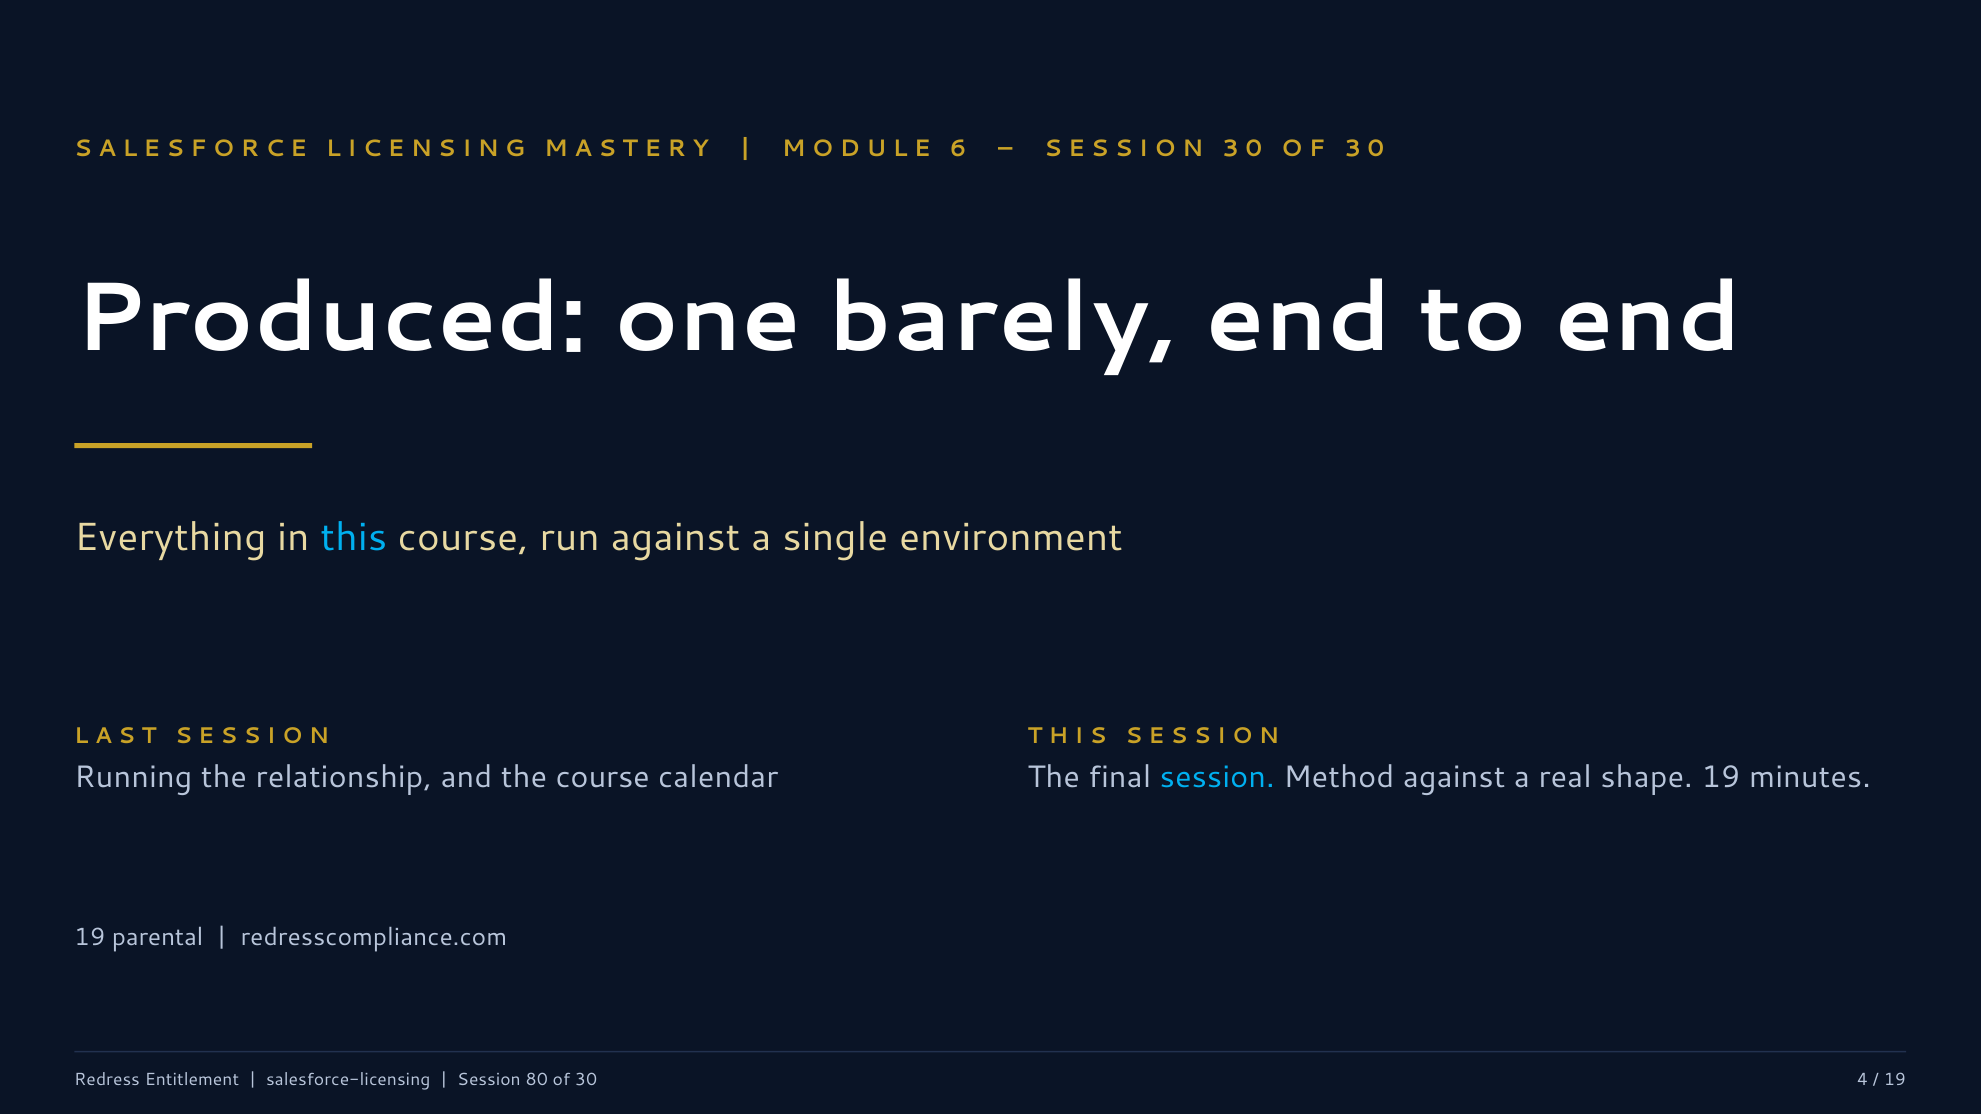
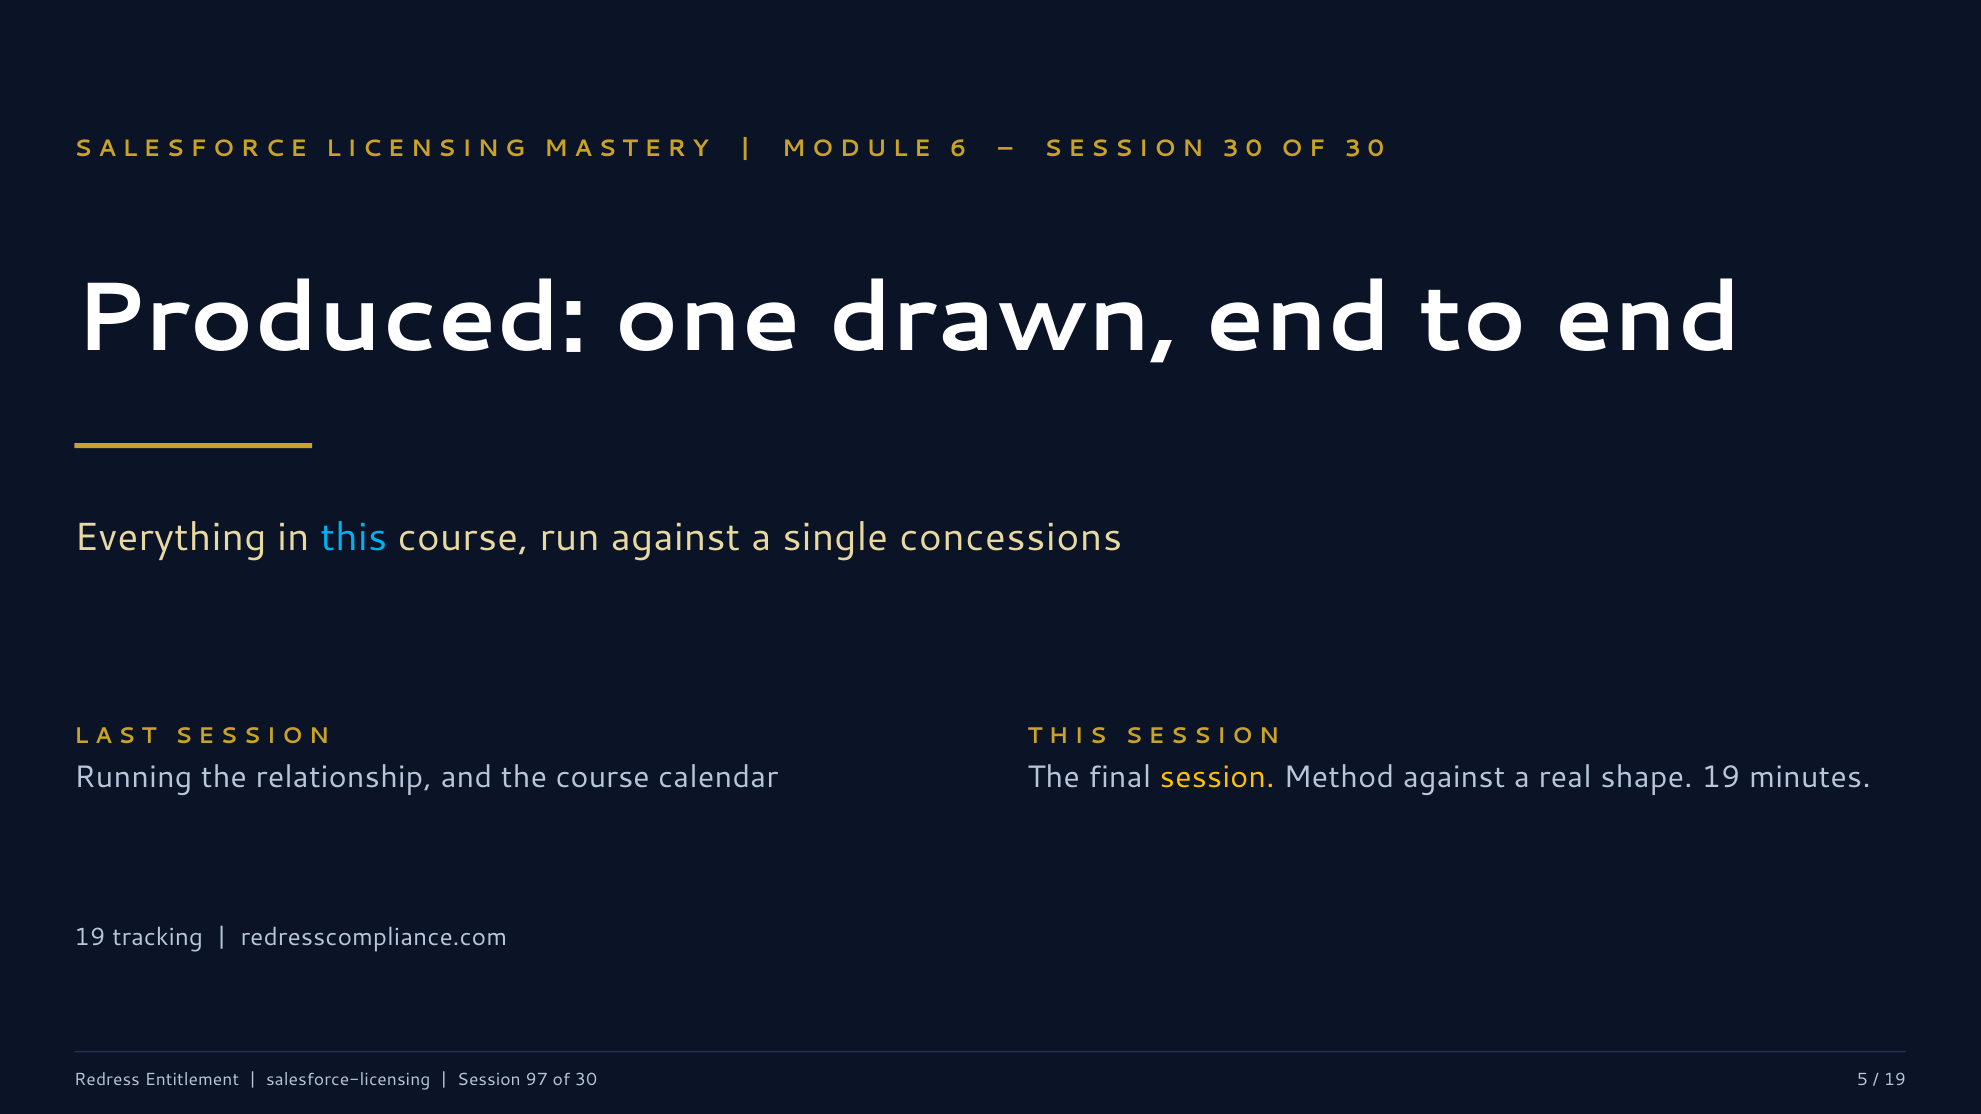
barely: barely -> drawn
environment: environment -> concessions
session at (1217, 778) colour: light blue -> yellow
parental: parental -> tracking
80: 80 -> 97
4: 4 -> 5
